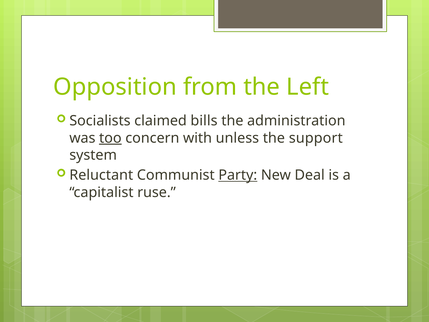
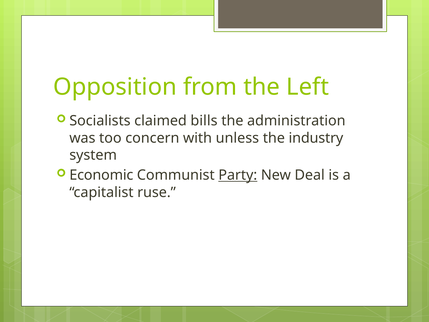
too underline: present -> none
support: support -> industry
Reluctant: Reluctant -> Economic
